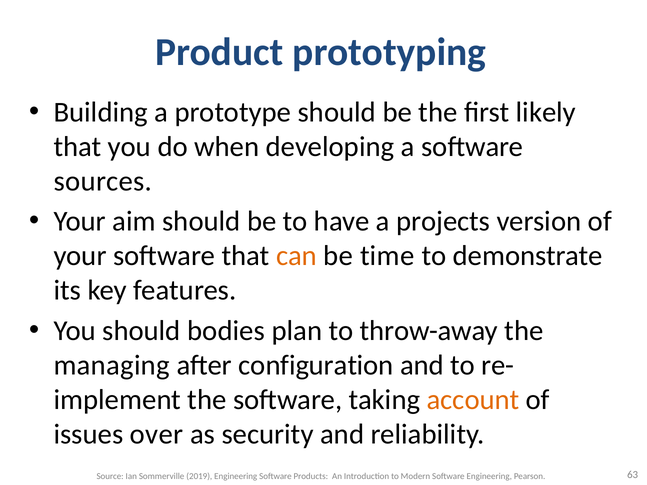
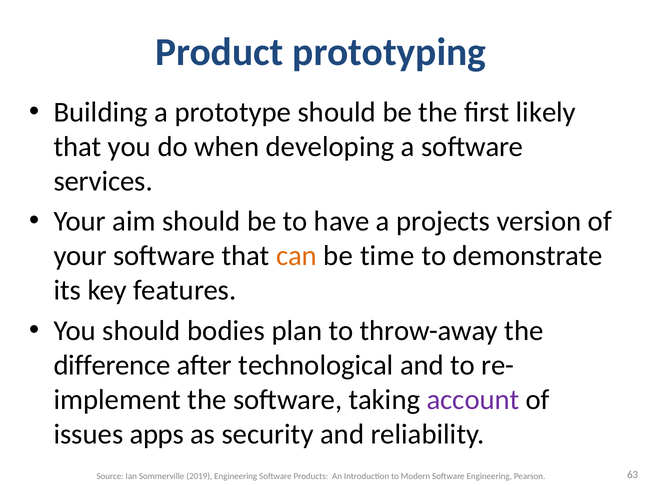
sources: sources -> services
managing: managing -> difference
configuration: configuration -> technological
account colour: orange -> purple
over: over -> apps
